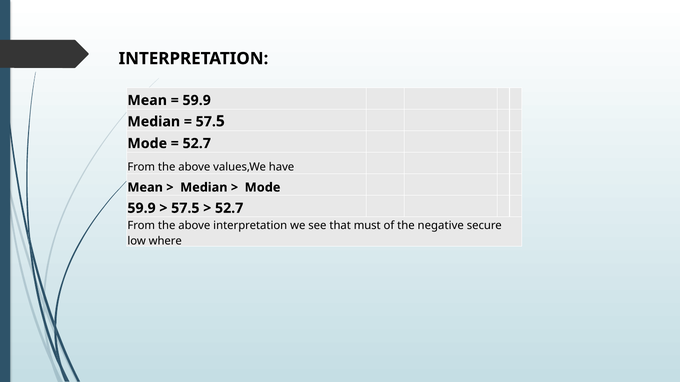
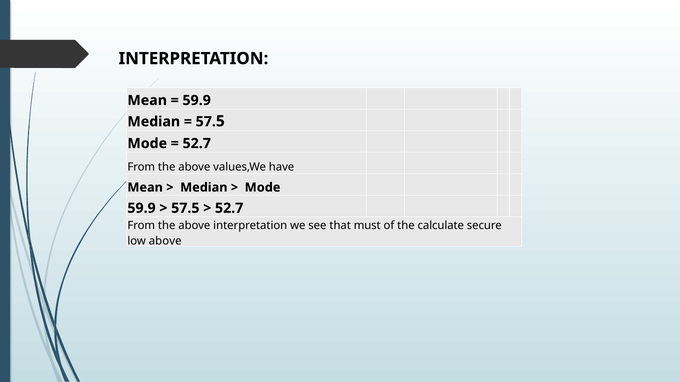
negative: negative -> calculate
low where: where -> above
